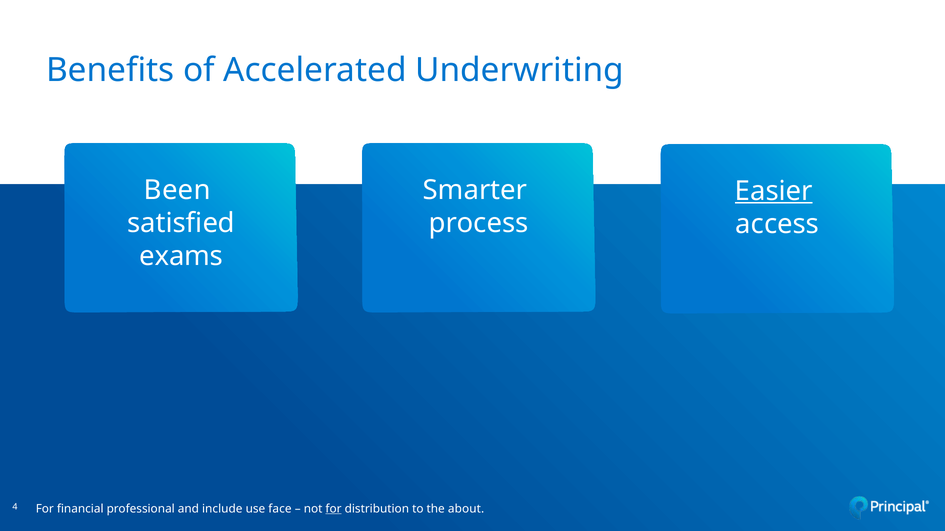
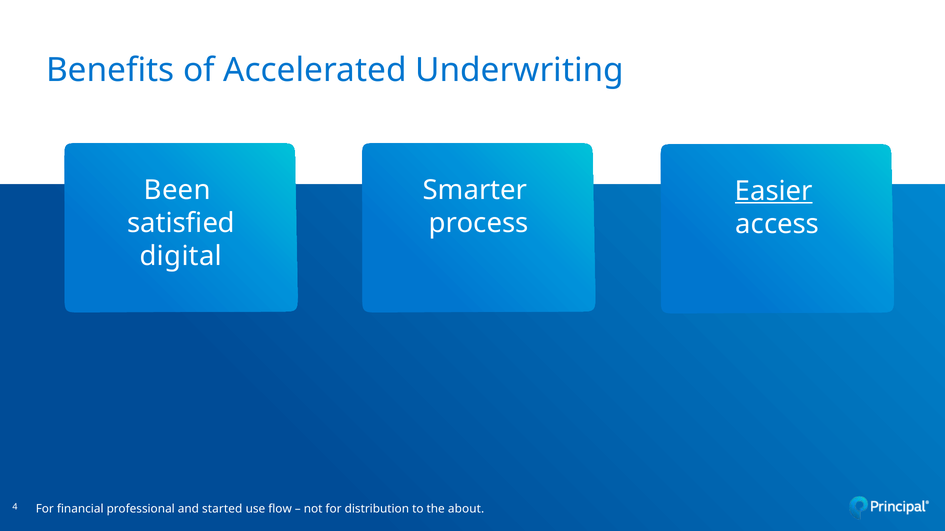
exams: exams -> digital
include: include -> started
face: face -> flow
for at (334, 509) underline: present -> none
